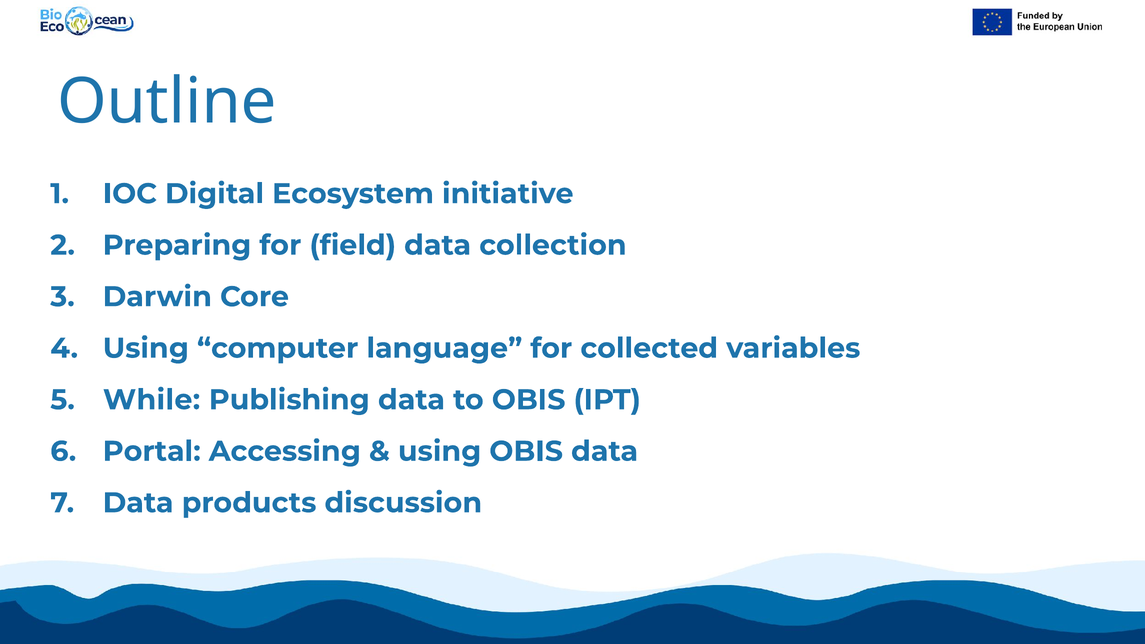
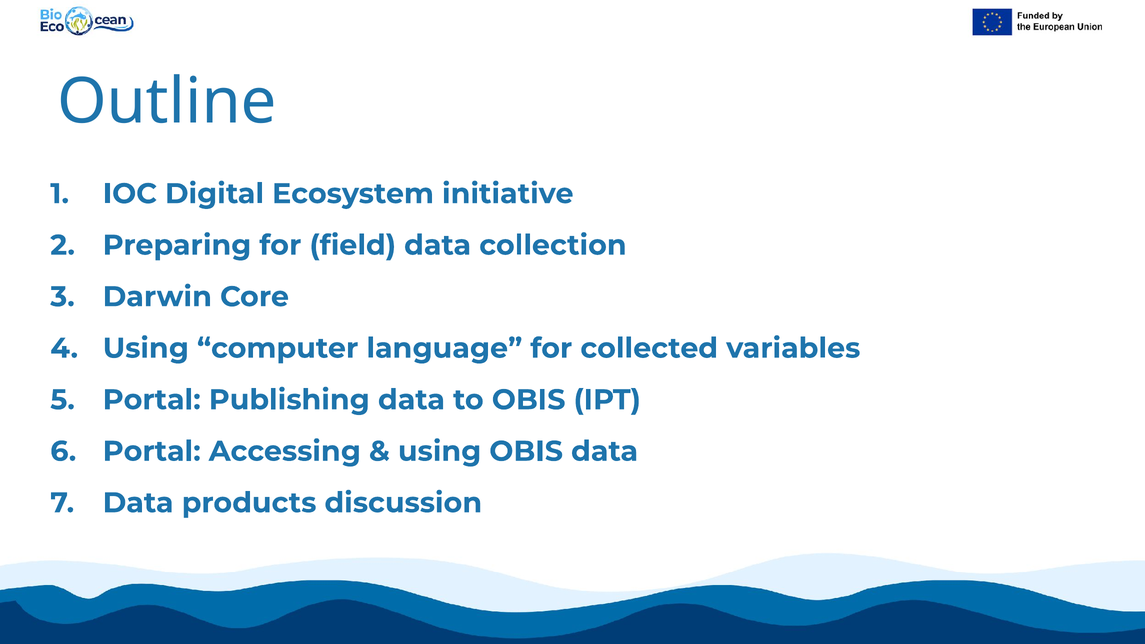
While at (152, 400): While -> Portal
